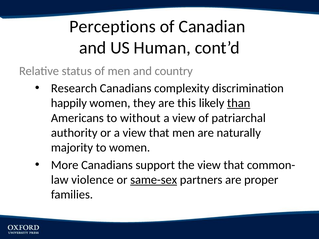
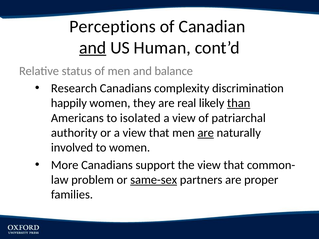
and at (93, 48) underline: none -> present
country: country -> balance
this: this -> real
without: without -> isolated
are at (206, 133) underline: none -> present
majority: majority -> involved
violence: violence -> problem
